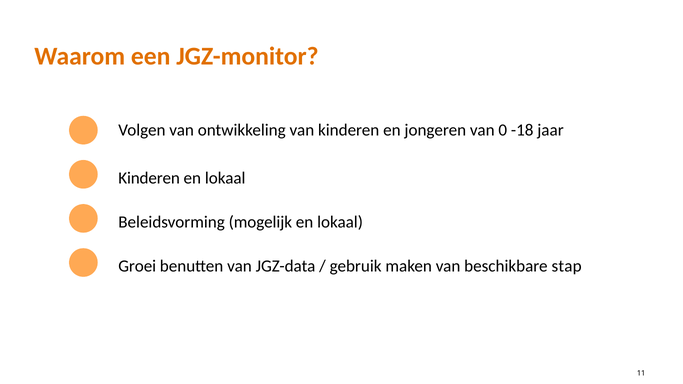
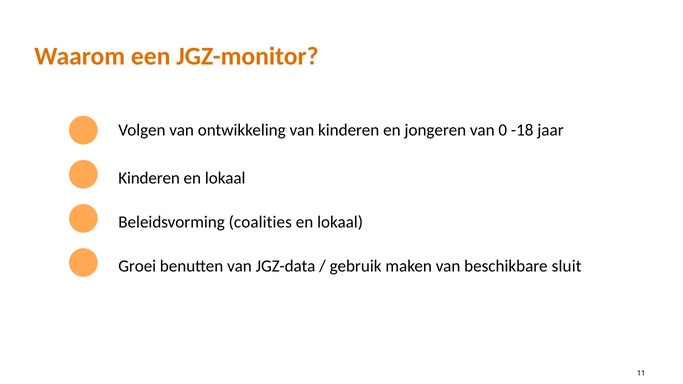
mogelijk: mogelijk -> coalities
stap: stap -> sluit
